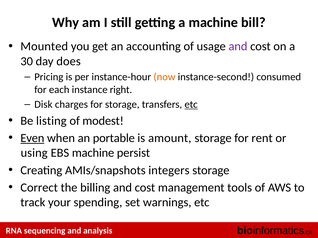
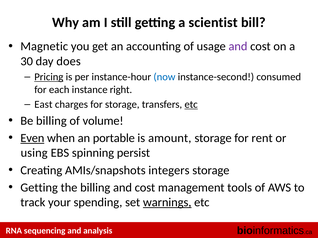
a machine: machine -> scientist
Mounted: Mounted -> Magnetic
Pricing underline: none -> present
now colour: orange -> blue
Disk: Disk -> East
Be listing: listing -> billing
modest: modest -> volume
EBS machine: machine -> spinning
Correct at (39, 188): Correct -> Getting
warnings underline: none -> present
